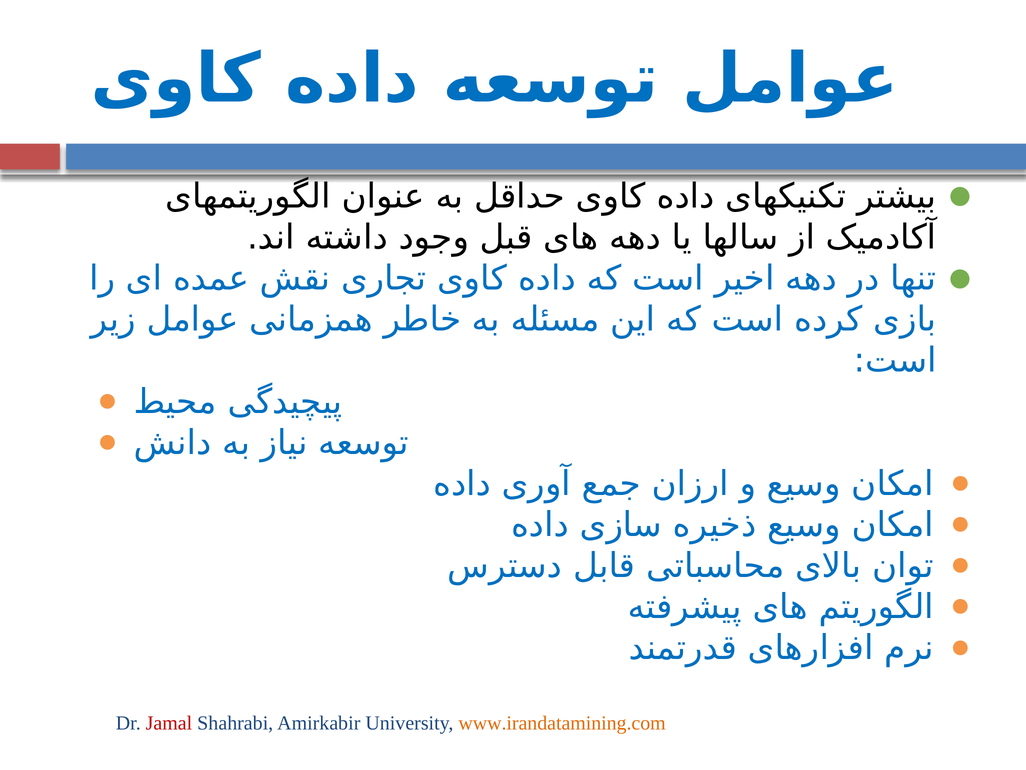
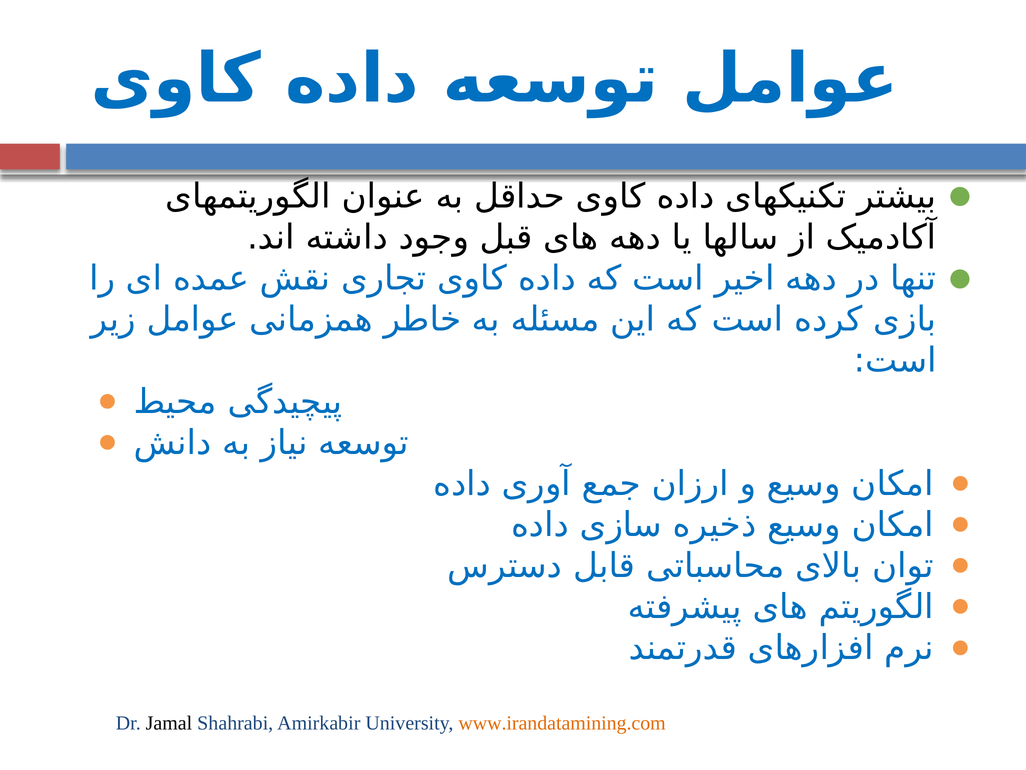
Jamal colour: red -> black
